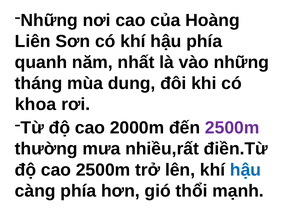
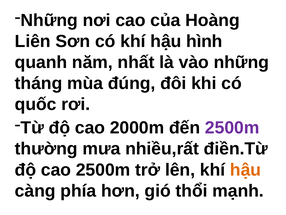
hậu phía: phía -> hình
dung: dung -> đúng
khoa: khoa -> quốc
hậu at (246, 169) colour: blue -> orange
